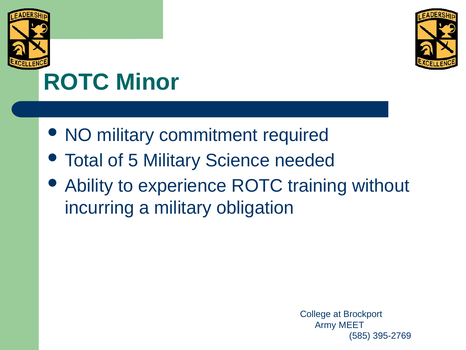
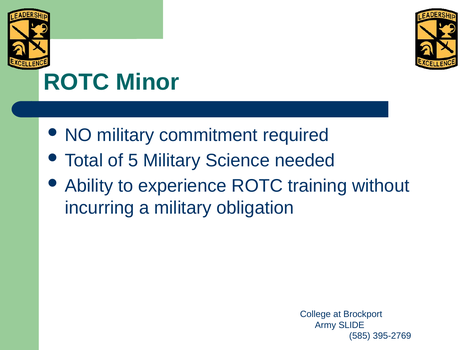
MEET: MEET -> SLIDE
